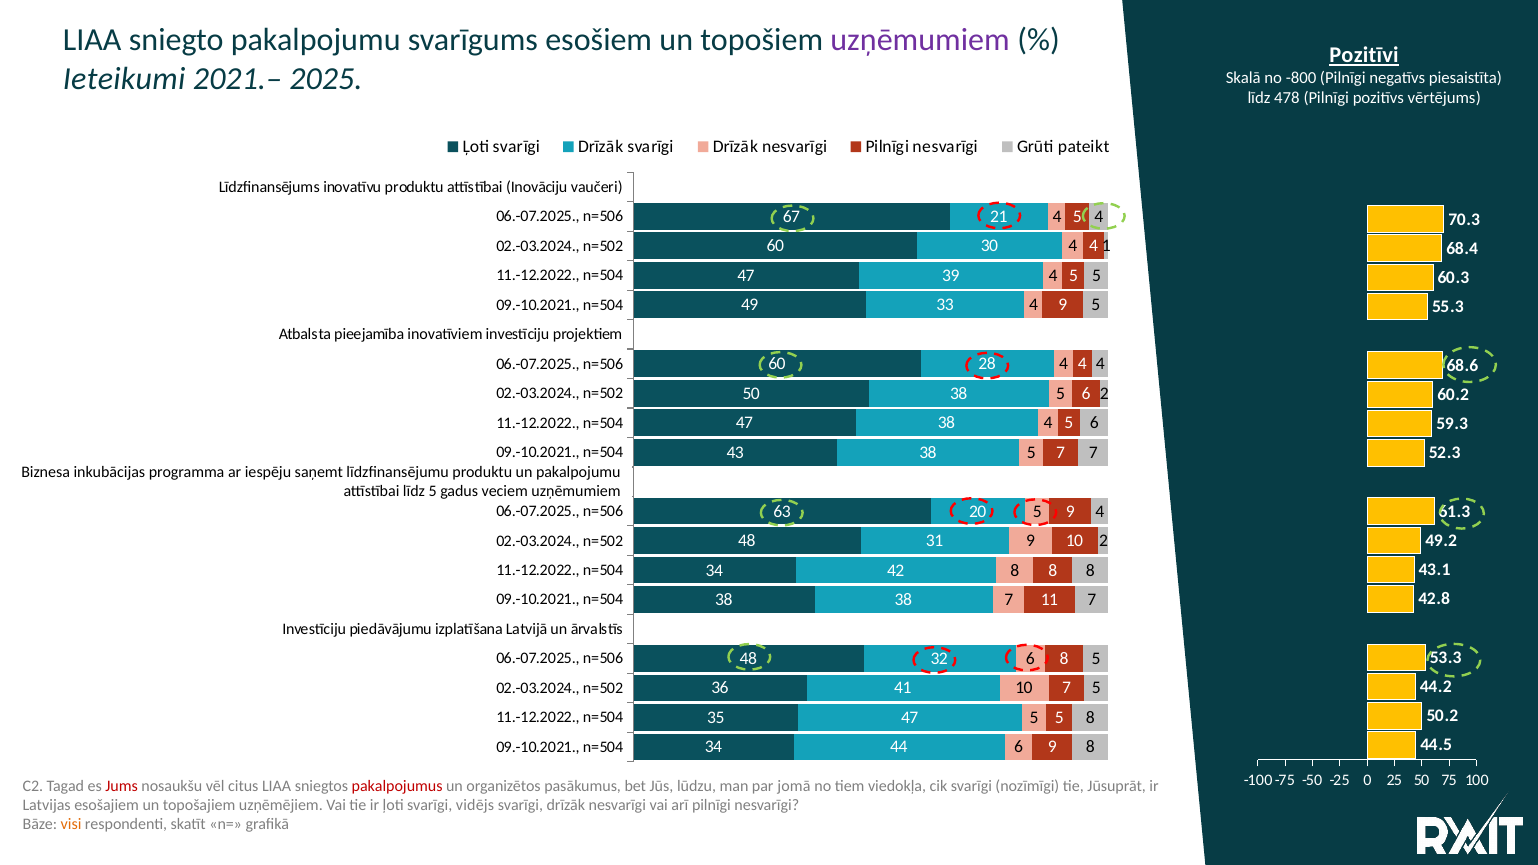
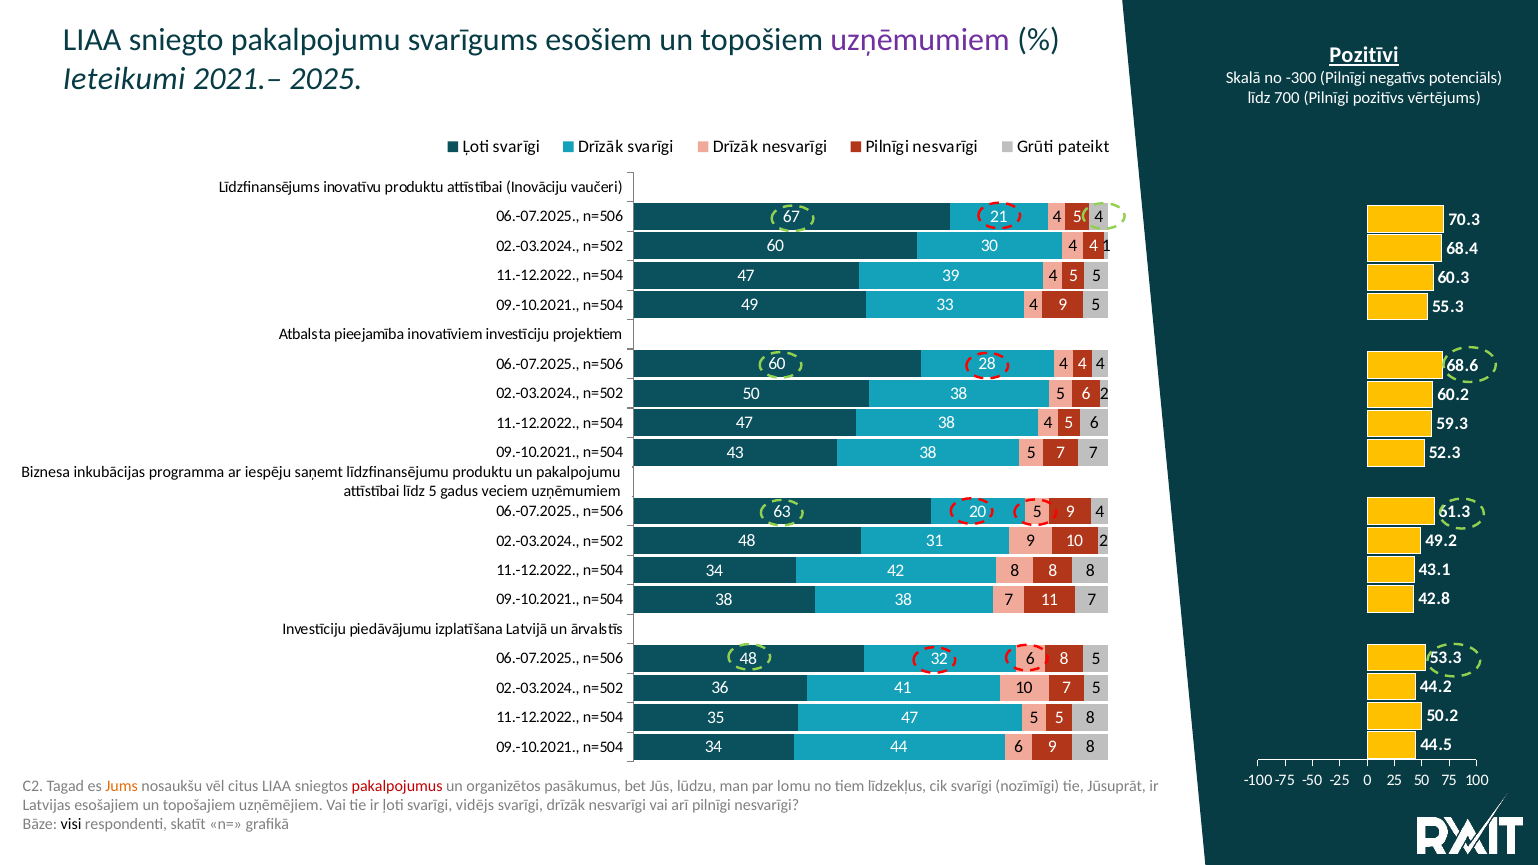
-800: -800 -> -300
piesaistīta: piesaistīta -> potenciāls
478: 478 -> 700
Jums colour: red -> orange
jomā: jomā -> lomu
viedokļa: viedokļa -> līdzekļus
visi colour: orange -> black
